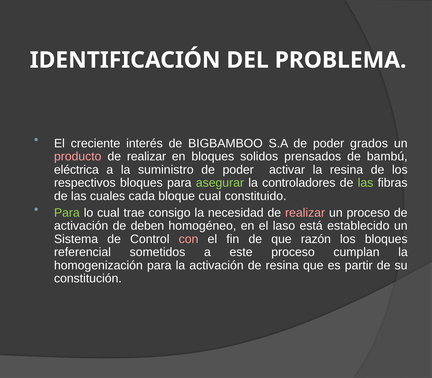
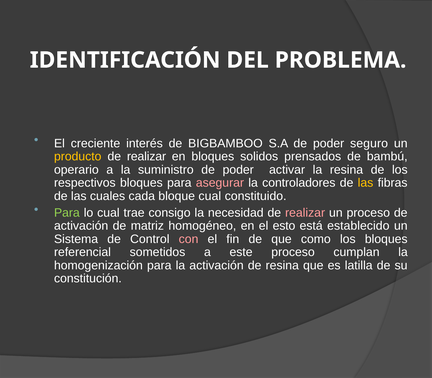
grados: grados -> seguro
producto colour: pink -> yellow
eléctrica: eléctrica -> operario
asegurar colour: light green -> pink
las at (366, 183) colour: light green -> yellow
deben: deben -> matriz
laso: laso -> esto
razón: razón -> como
partir: partir -> latilla
